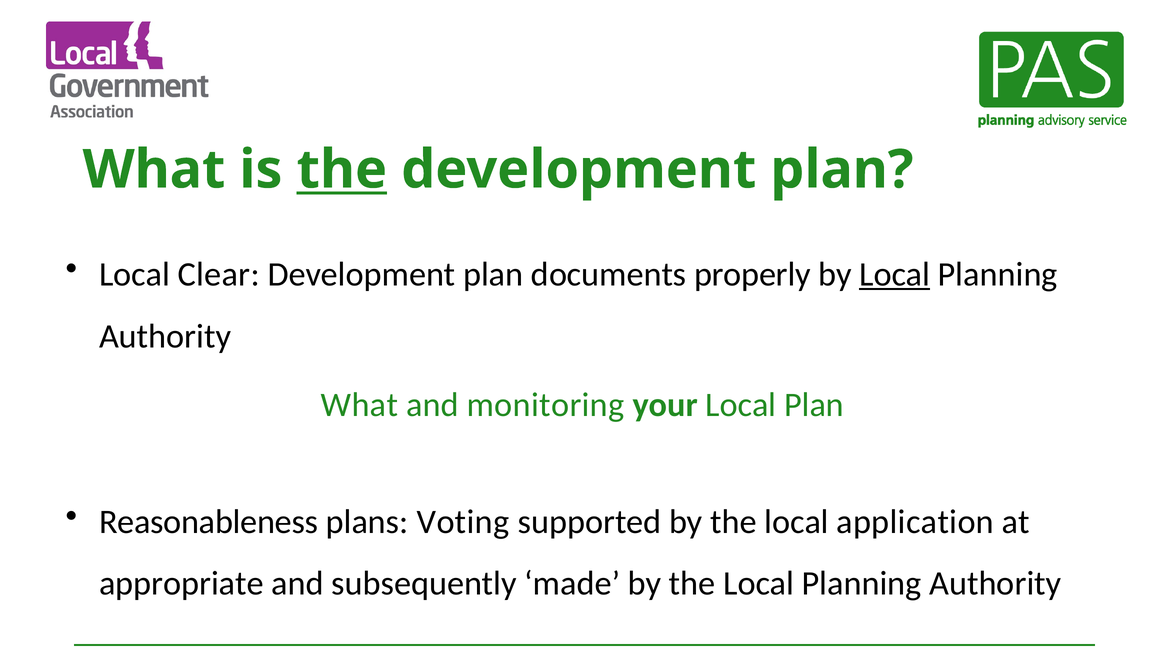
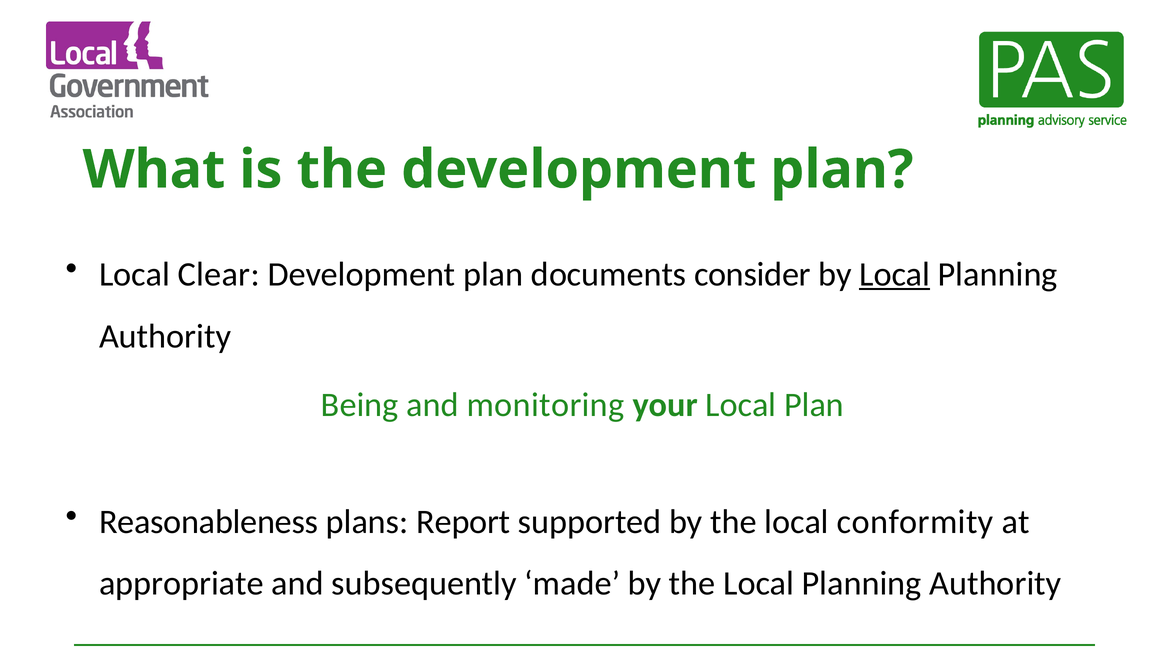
the at (342, 170) underline: present -> none
properly: properly -> consider
What at (360, 405): What -> Being
Voting: Voting -> Report
application: application -> conformity
